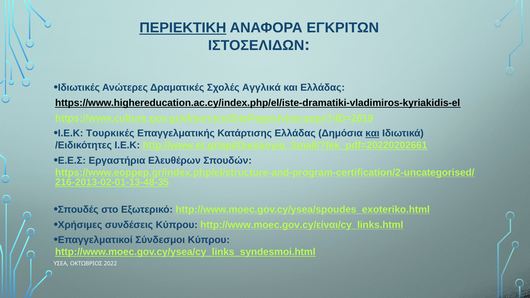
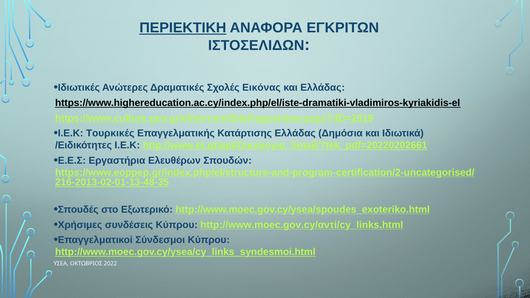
Αγγλικά: Αγγλικά -> Εικόνας
και at (372, 133) underline: present -> none
http://www.moec.gov.cy/είναι/cy_links.html: http://www.moec.gov.cy/είναι/cy_links.html -> http://www.moec.gov.cy/αντί/cy_links.html
